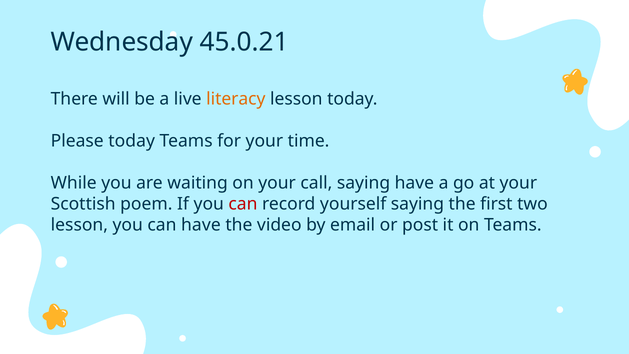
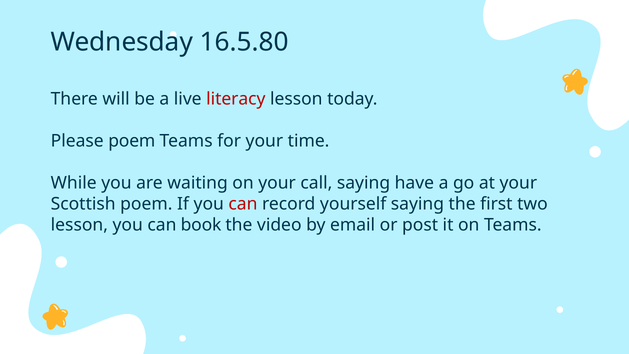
45.0.21: 45.0.21 -> 16.5.80
literacy colour: orange -> red
Please today: today -> poem
can have: have -> book
